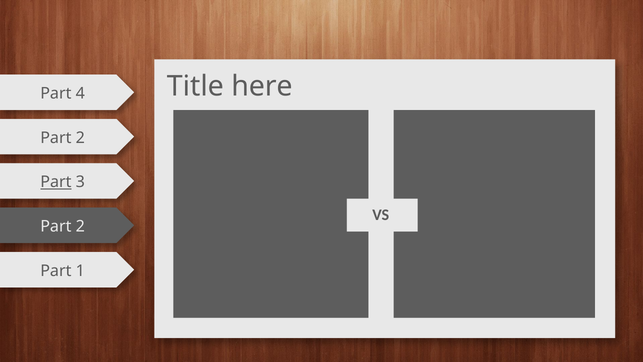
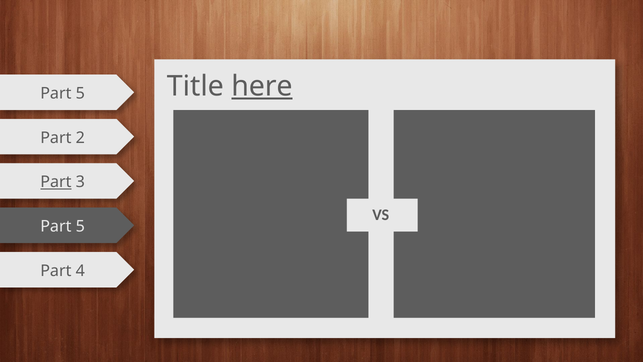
here underline: none -> present
4 at (80, 93): 4 -> 5
2 at (80, 226): 2 -> 5
1: 1 -> 4
